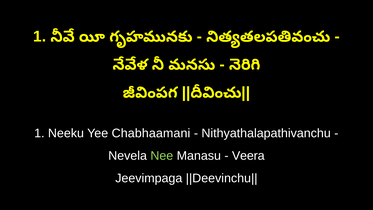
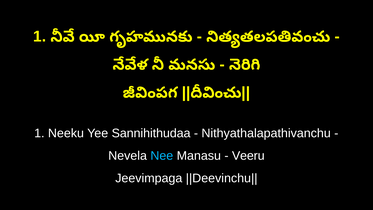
Chabhaamani: Chabhaamani -> Sannihithudaa
Nee colour: light green -> light blue
Veera: Veera -> Veeru
